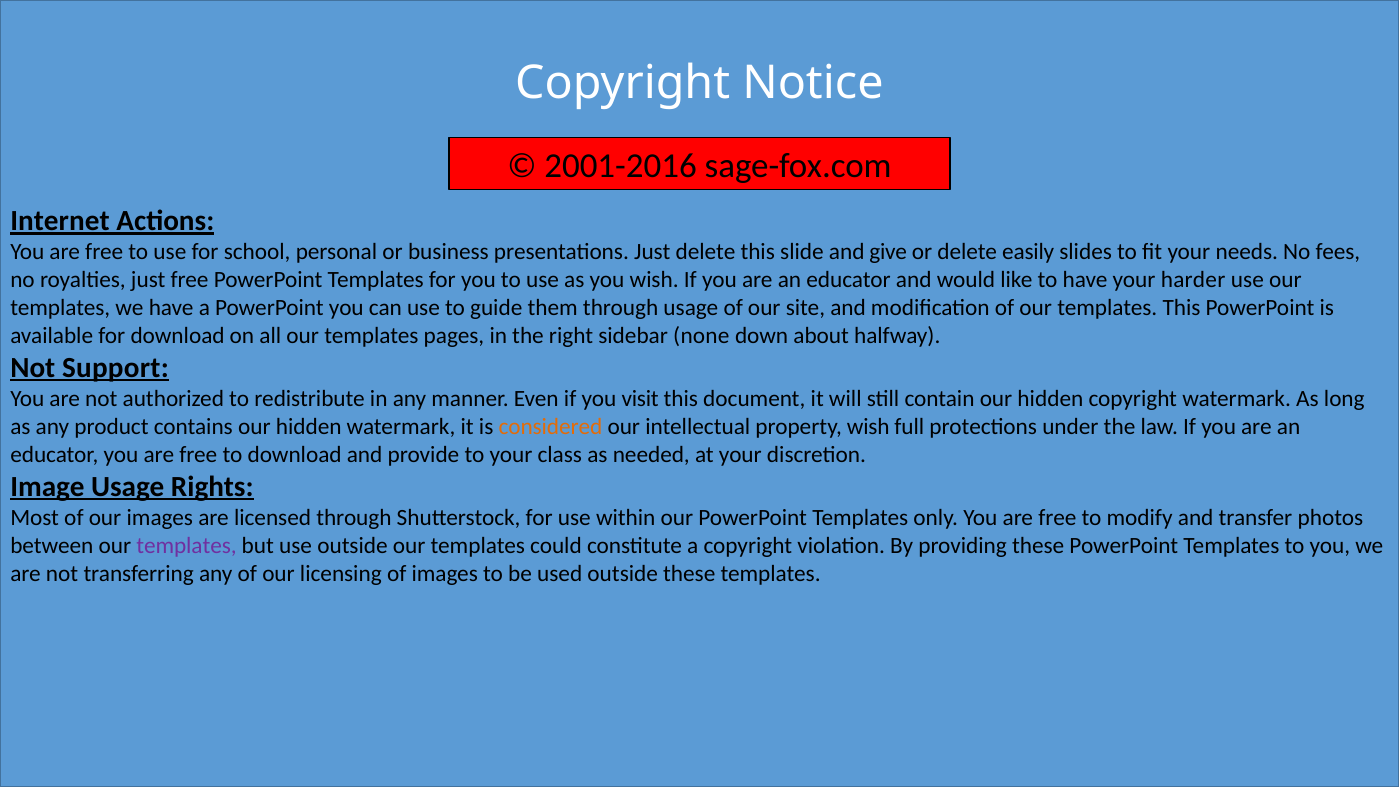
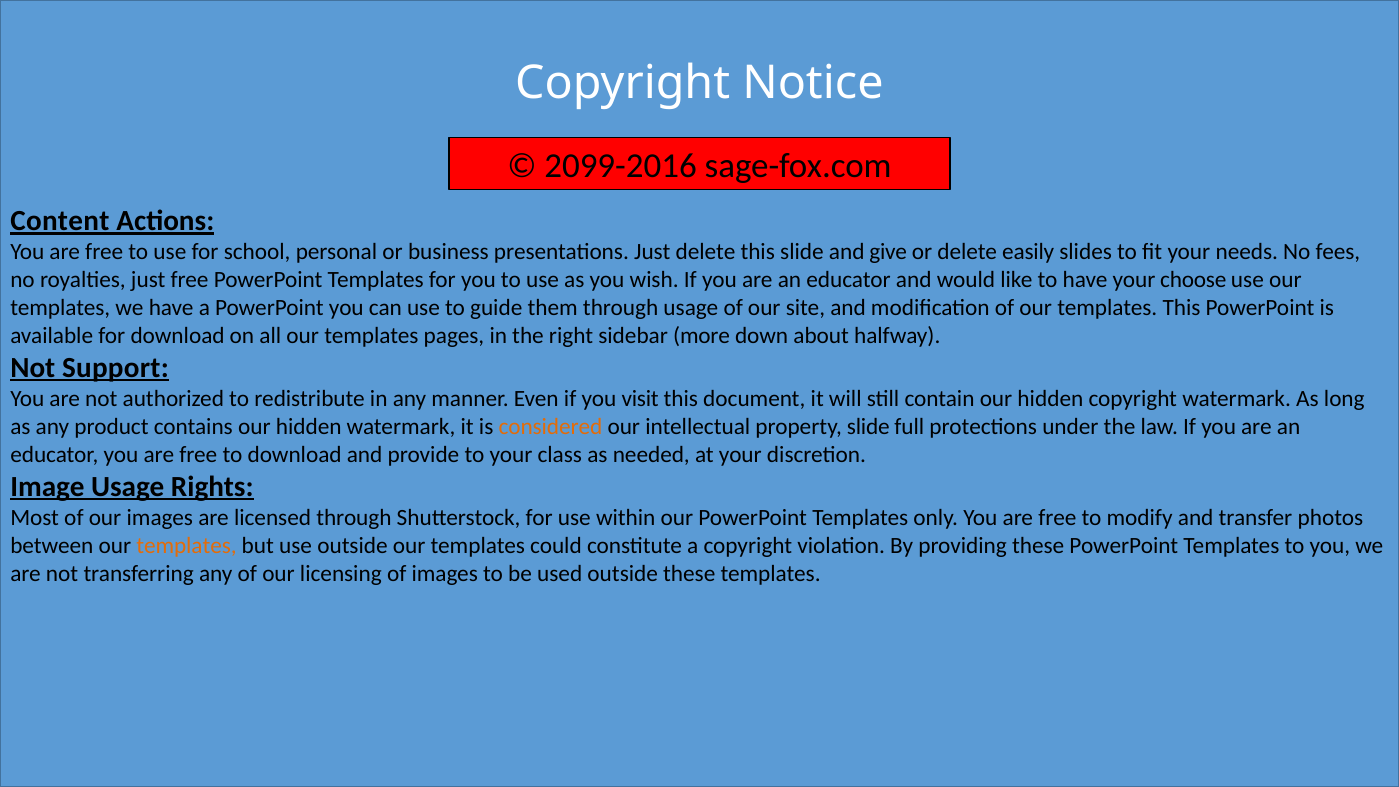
2001-2016: 2001-2016 -> 2099-2016
Internet: Internet -> Content
harder: harder -> choose
none: none -> more
property wish: wish -> slide
templates at (186, 545) colour: purple -> orange
